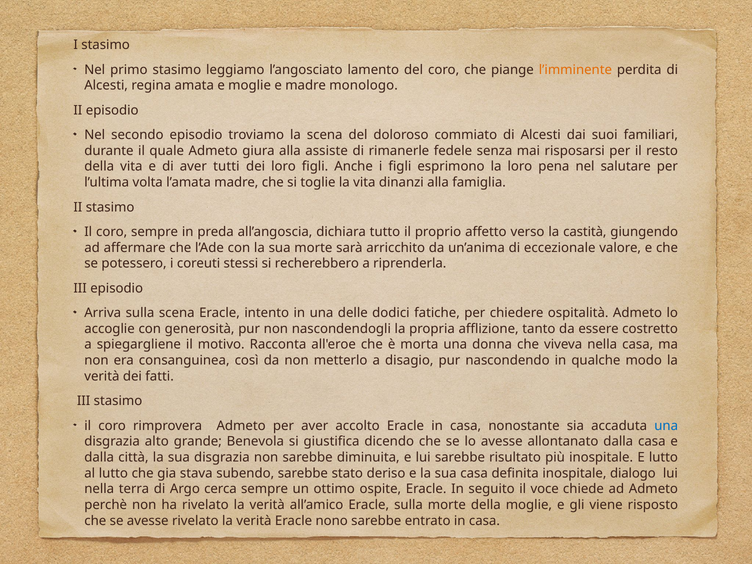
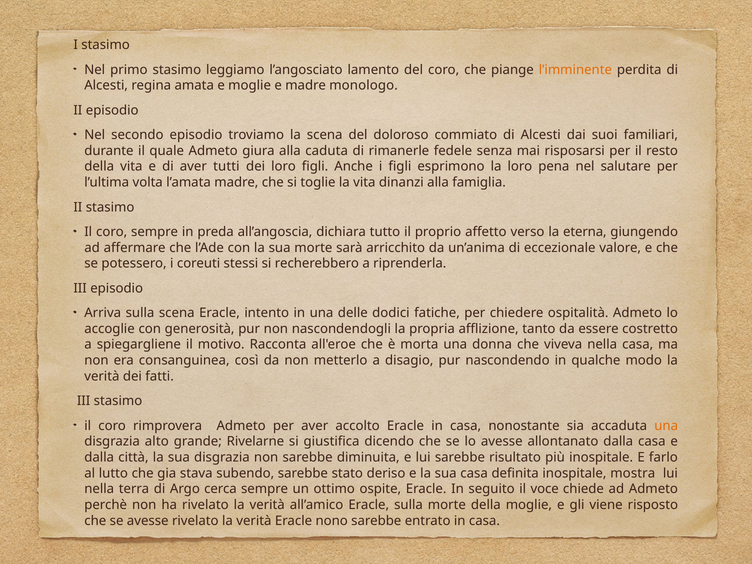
assiste: assiste -> caduta
castità: castità -> eterna
una at (666, 426) colour: blue -> orange
Benevola: Benevola -> Rivelarne
E lutto: lutto -> farlo
dialogo: dialogo -> mostra
